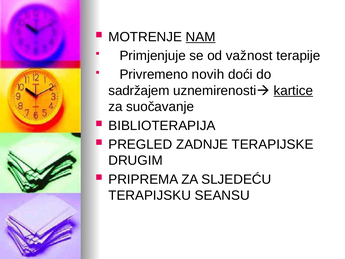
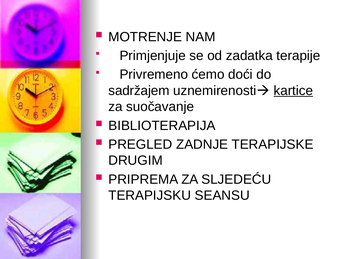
NAM underline: present -> none
važnost: važnost -> zadatka
novih: novih -> ćemo
